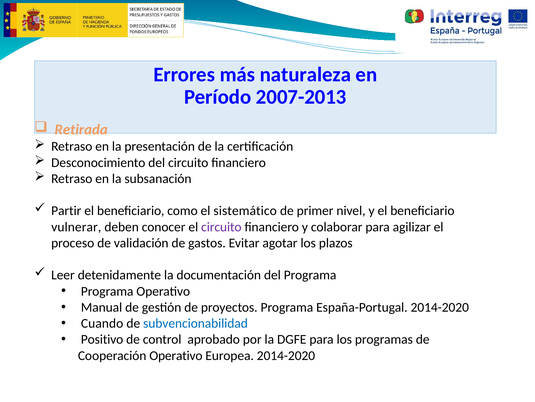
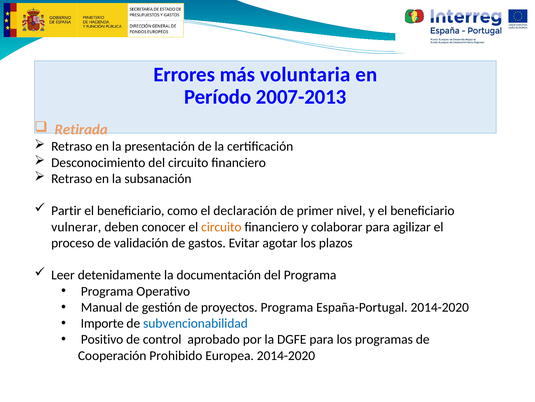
naturaleza: naturaleza -> voluntaria
sistemático: sistemático -> declaración
circuito at (221, 227) colour: purple -> orange
Cuando: Cuando -> Importe
Cooperación Operativo: Operativo -> Prohibido
